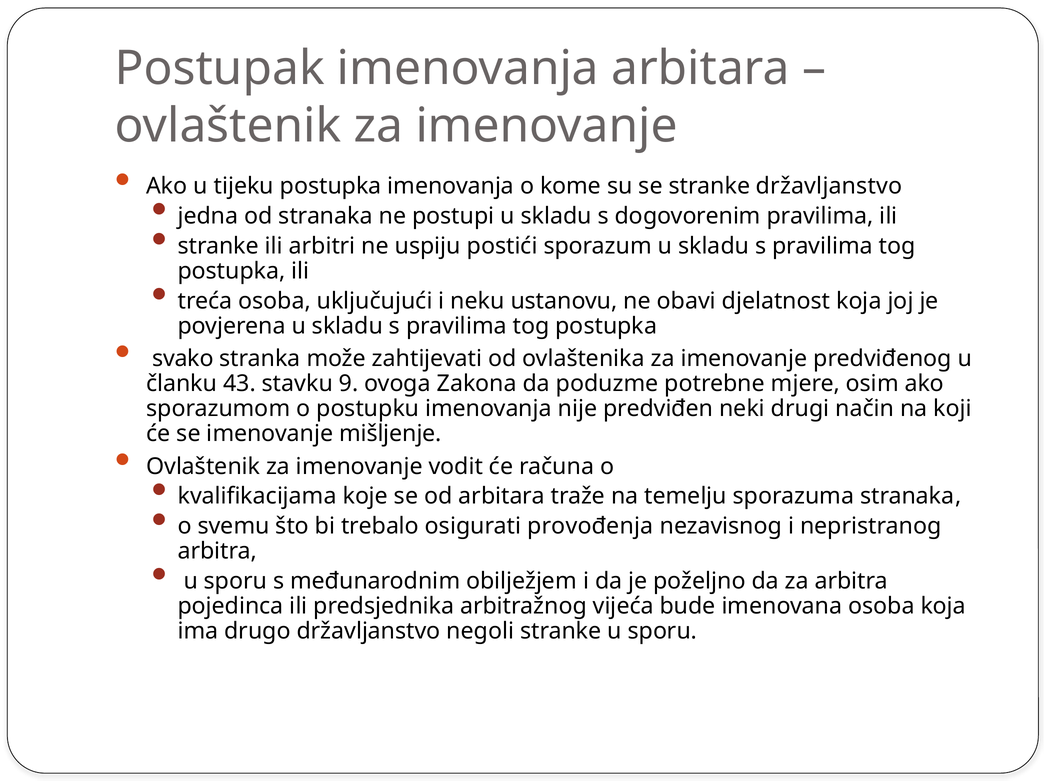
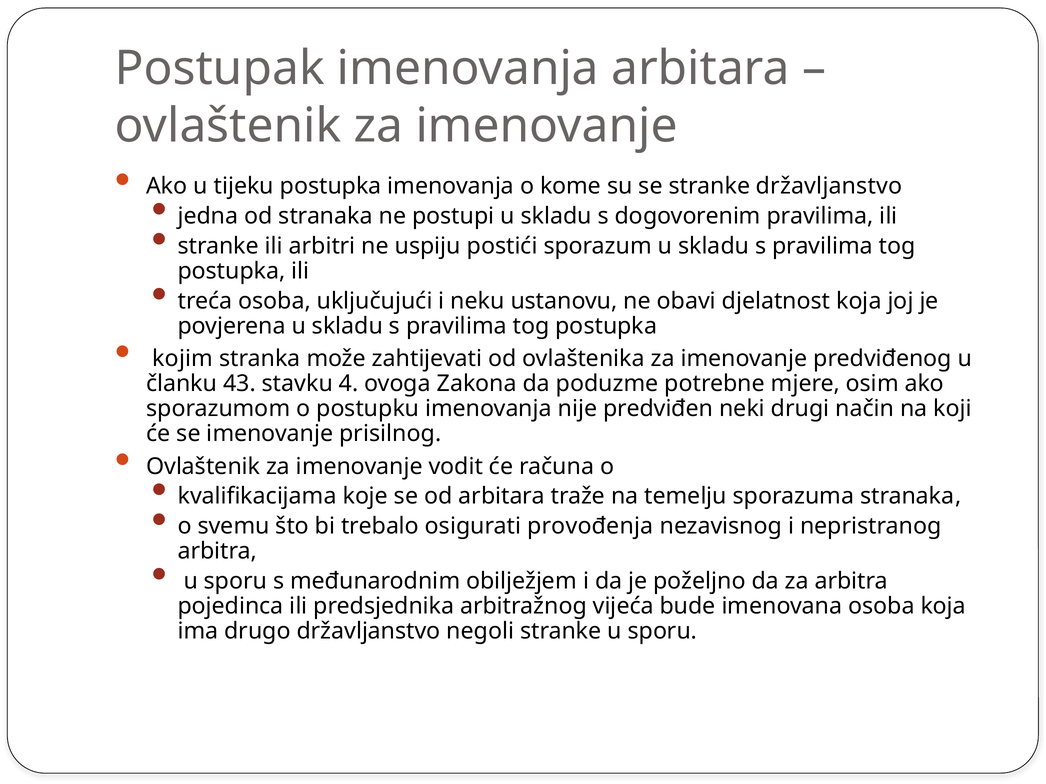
svako: svako -> kojim
9: 9 -> 4
mišljenje: mišljenje -> prisilnog
